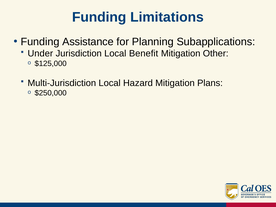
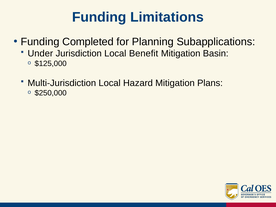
Assistance: Assistance -> Completed
Other: Other -> Basin
